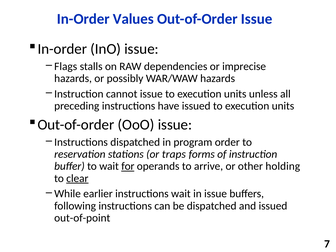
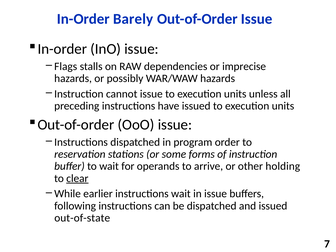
Values: Values -> Barely
traps: traps -> some
for underline: present -> none
out-of-point: out-of-point -> out-of-state
